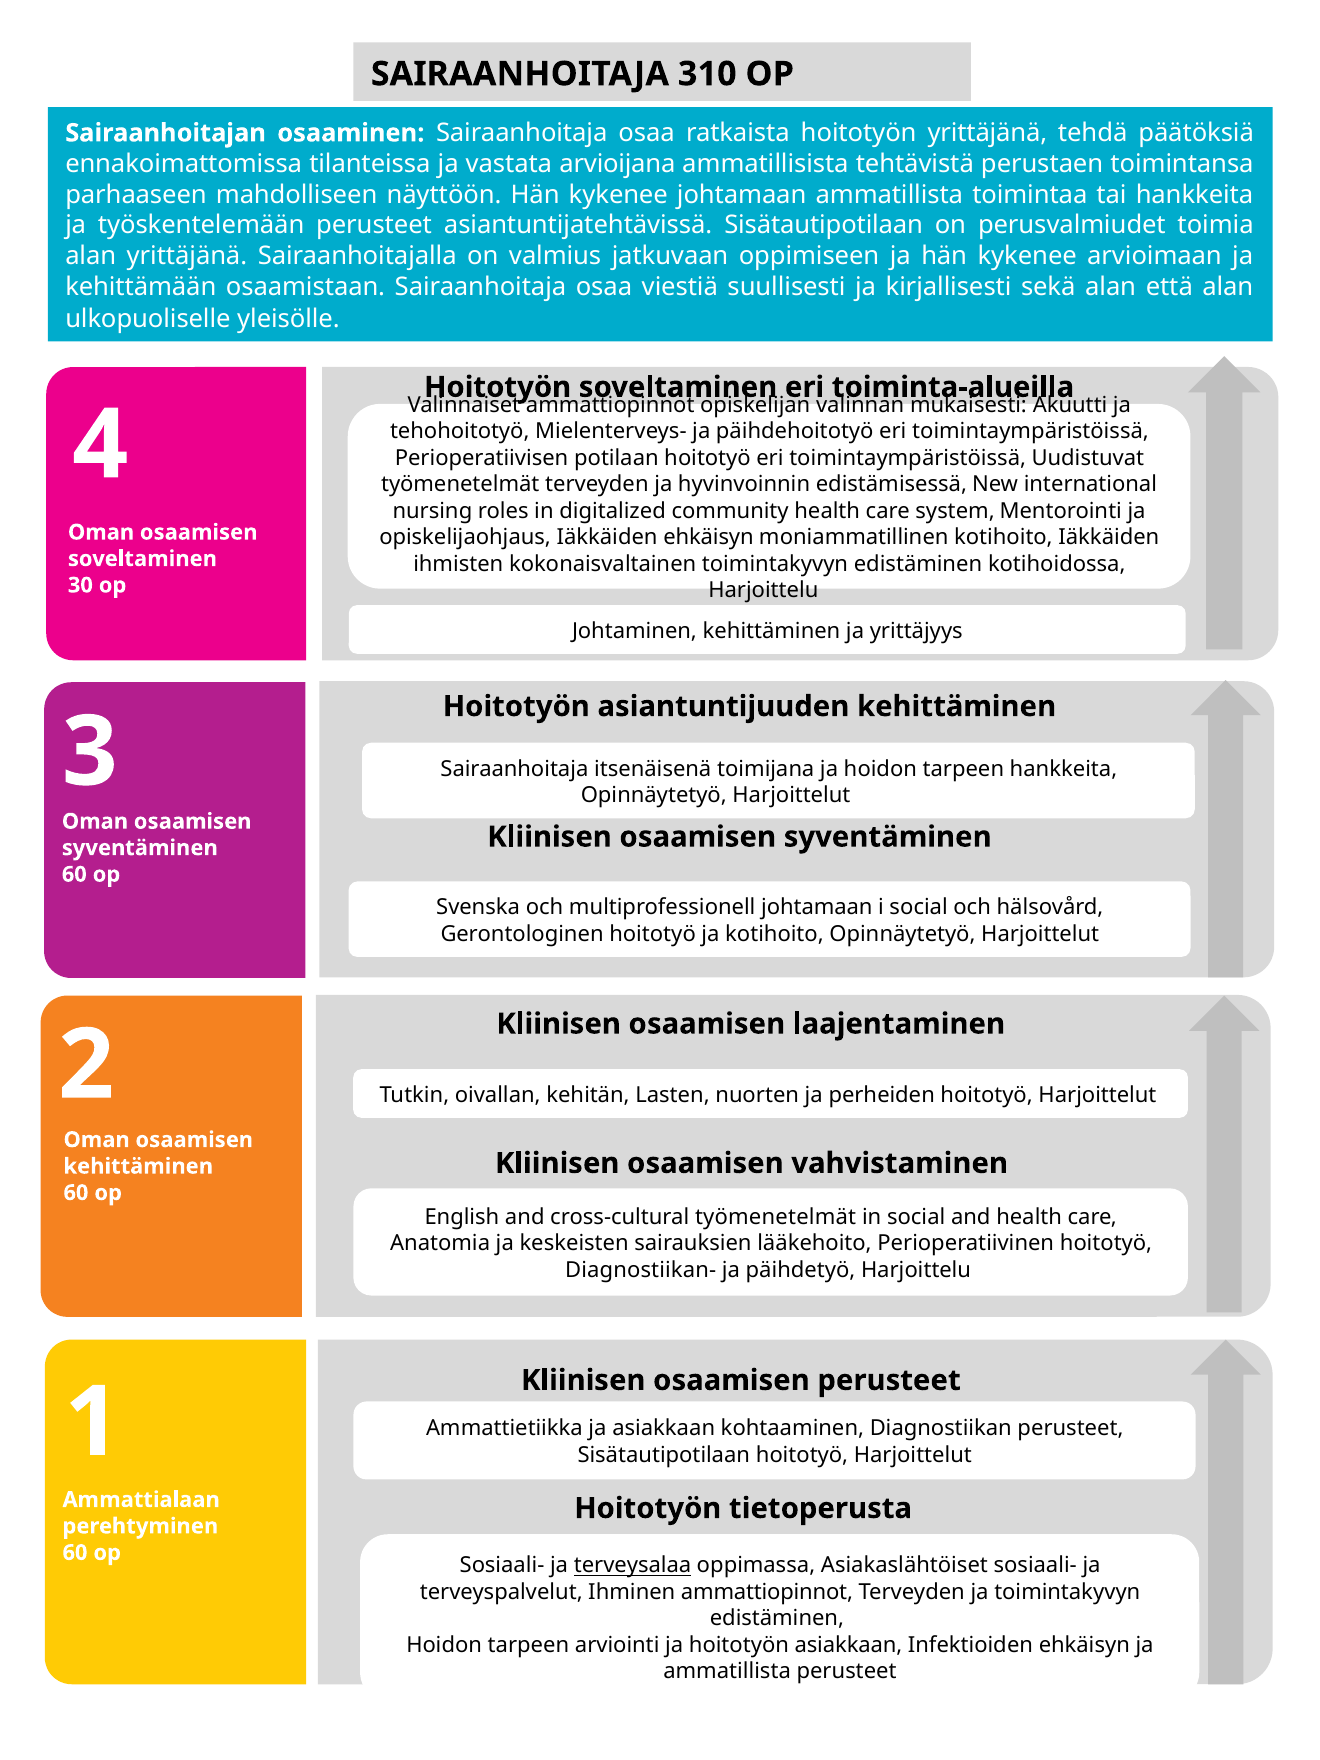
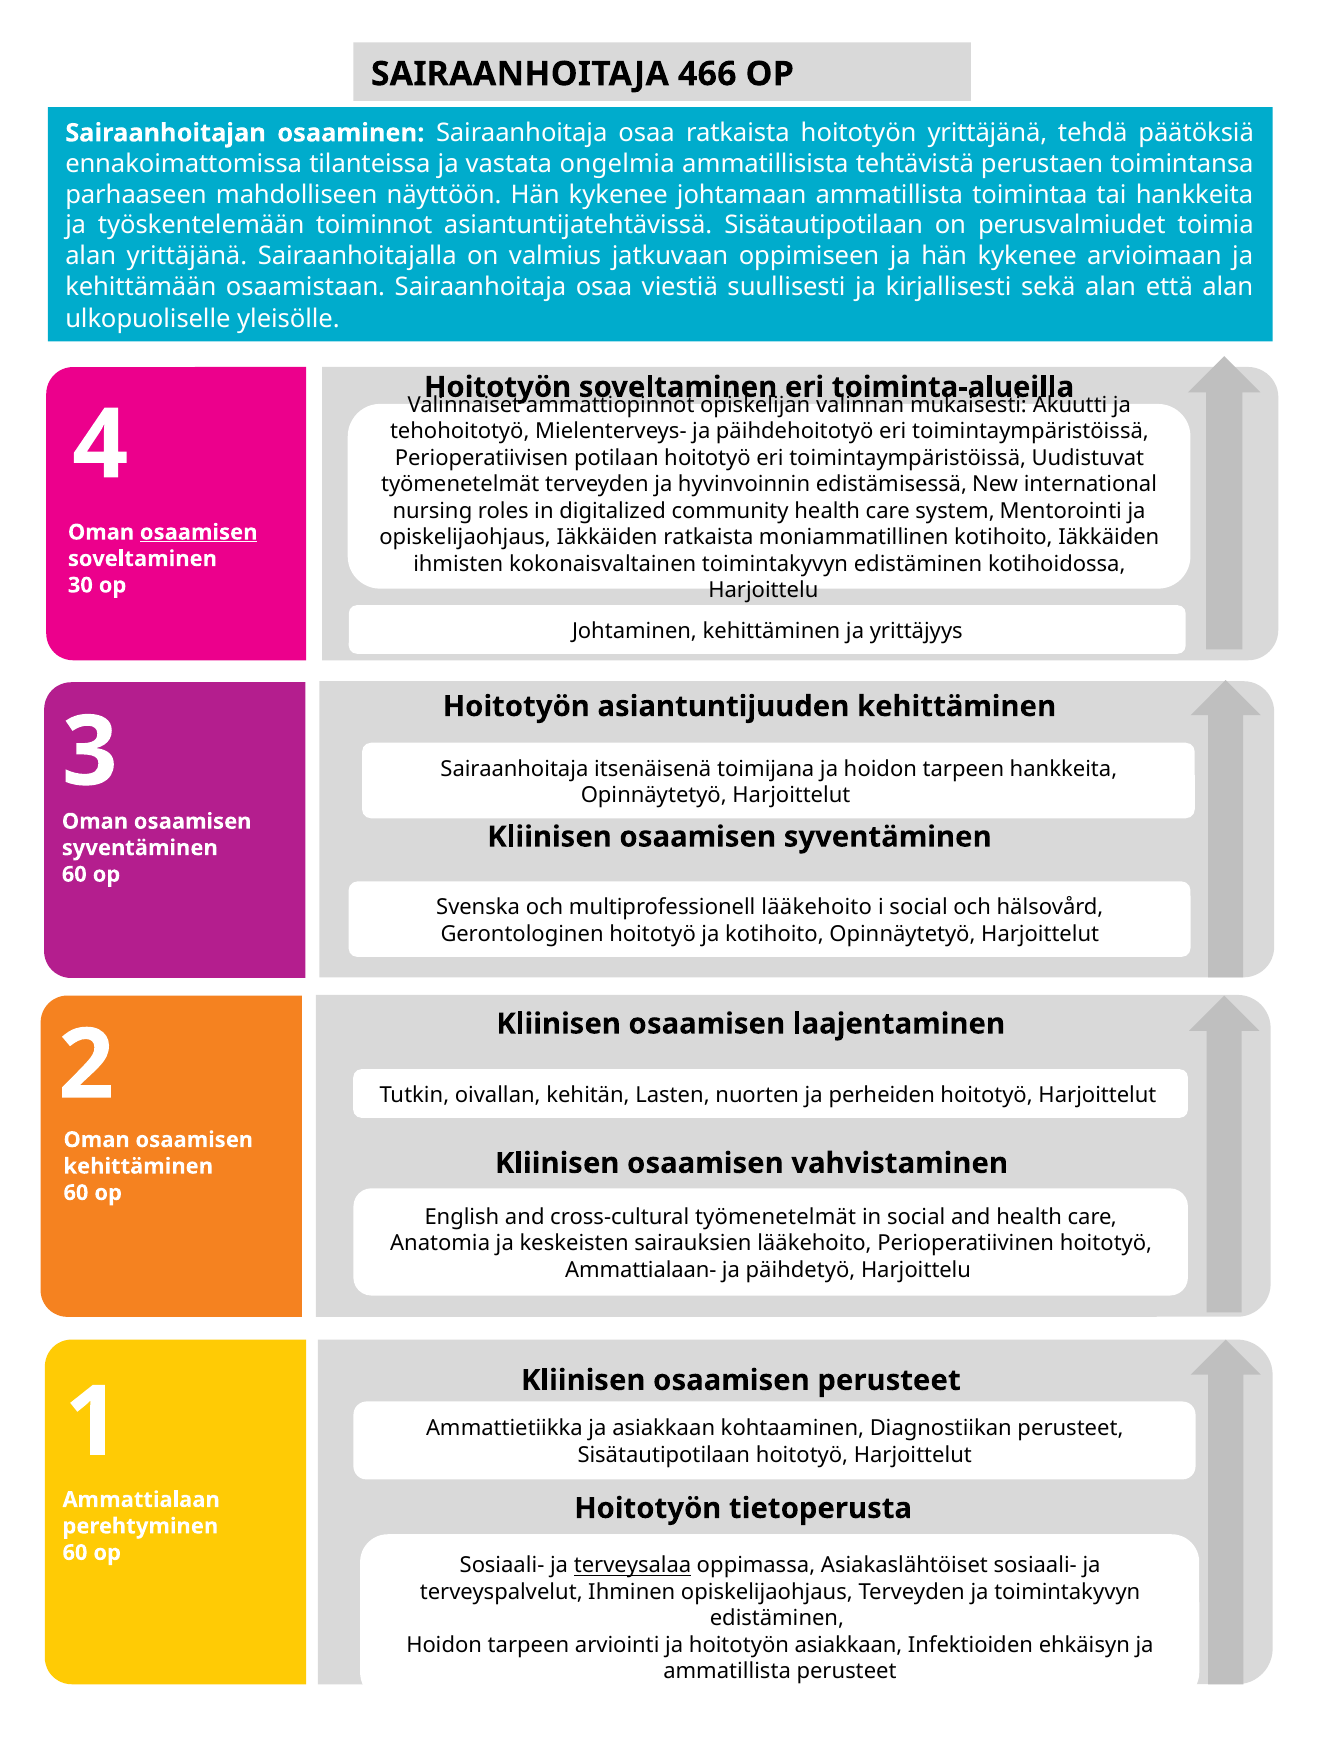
310: 310 -> 466
arvioijana: arvioijana -> ongelmia
työskentelemään perusteet: perusteet -> toiminnot
osaamisen at (199, 532) underline: none -> present
Iäkkäiden ehkäisyn: ehkäisyn -> ratkaista
multiprofessionell johtamaan: johtamaan -> lääkehoito
Diagnostiikan-: Diagnostiikan- -> Ammattialaan-
Ihminen ammattiopinnot: ammattiopinnot -> opiskelijaohjaus
